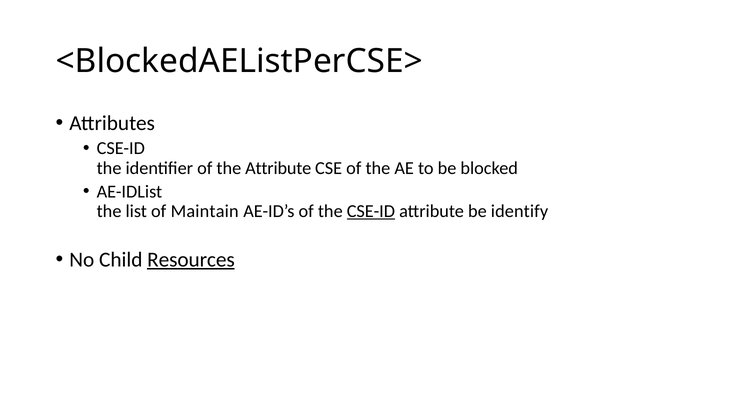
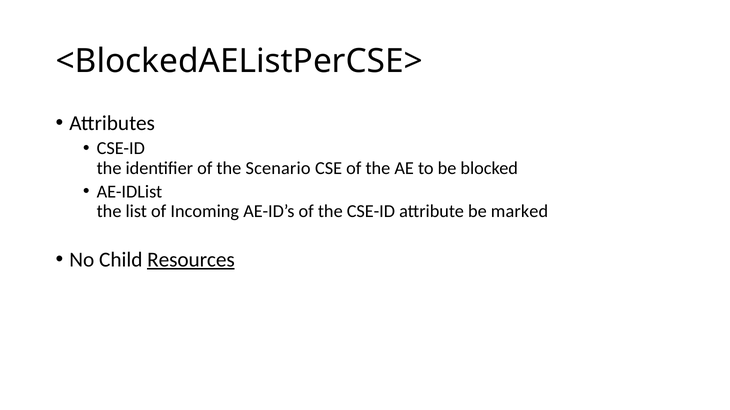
the Attribute: Attribute -> Scenario
Maintain: Maintain -> Incoming
CSE-ID at (371, 211) underline: present -> none
identify: identify -> marked
